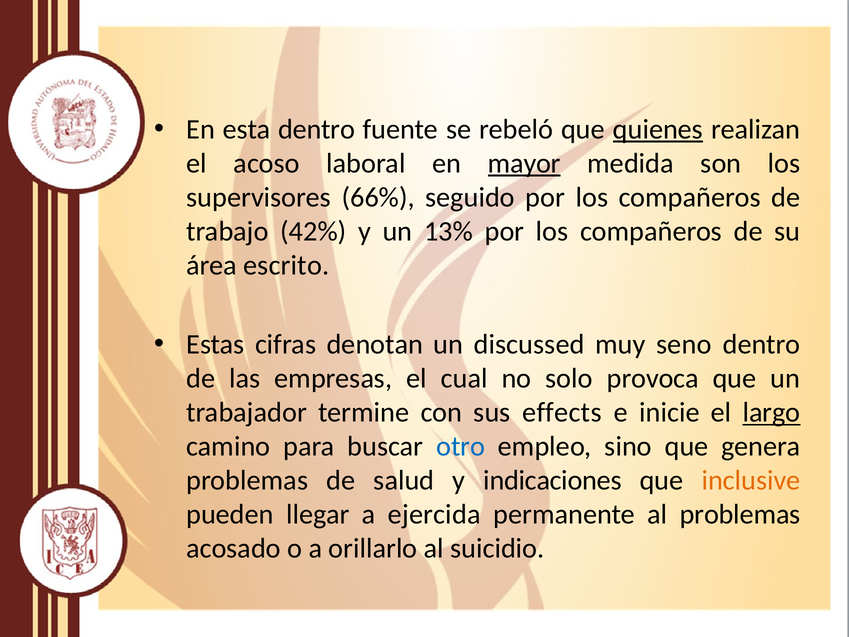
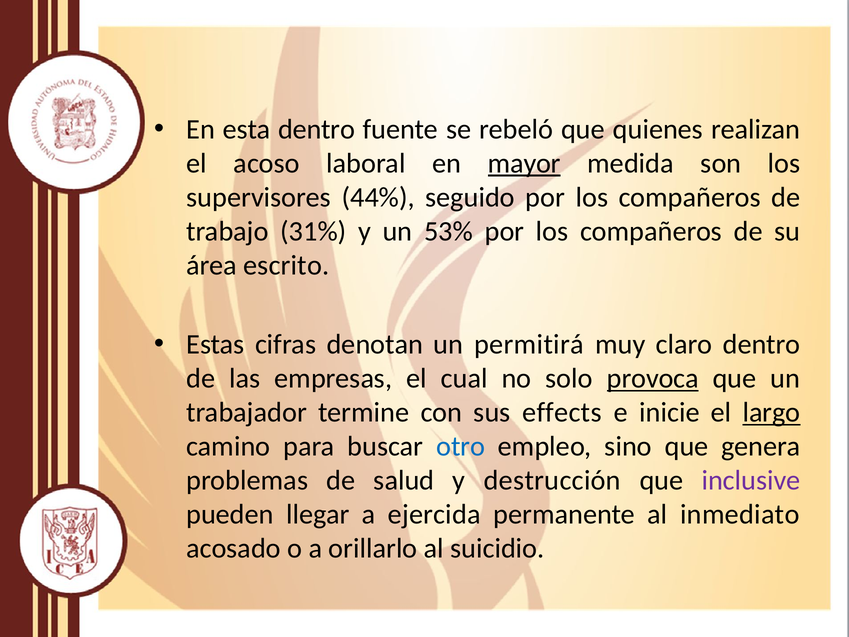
quienes underline: present -> none
66%: 66% -> 44%
42%: 42% -> 31%
13%: 13% -> 53%
discussed: discussed -> permitirá
seno: seno -> claro
provoca underline: none -> present
indicaciones: indicaciones -> destrucción
inclusive colour: orange -> purple
al problemas: problemas -> inmediato
